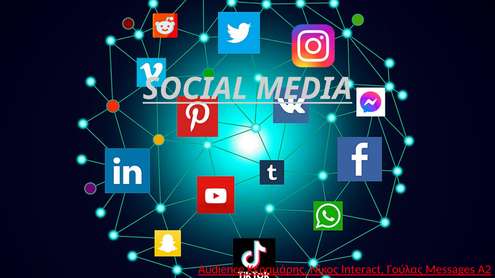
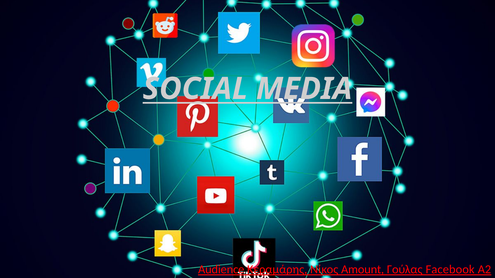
Interact: Interact -> Amount
Messages: Messages -> Facebook
